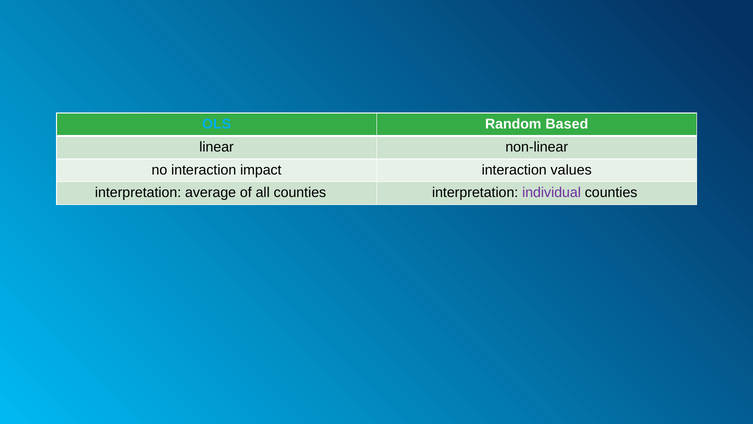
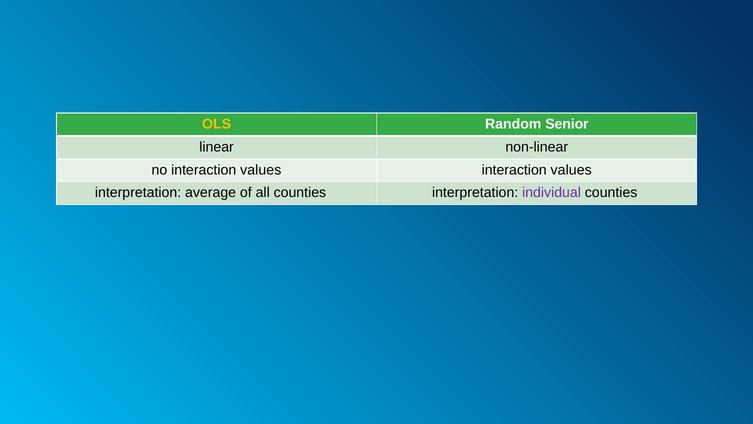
OLS colour: light blue -> yellow
Based: Based -> Senior
no interaction impact: impact -> values
